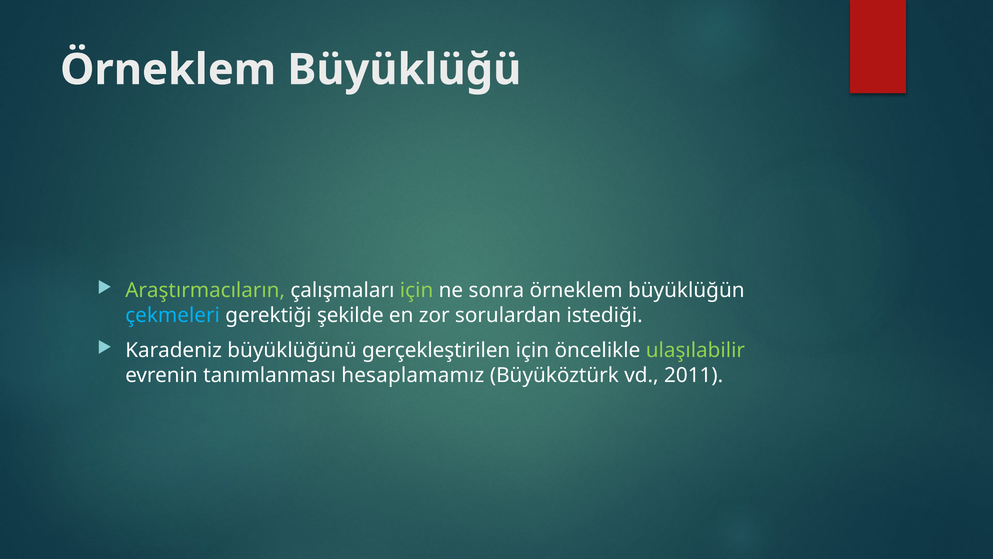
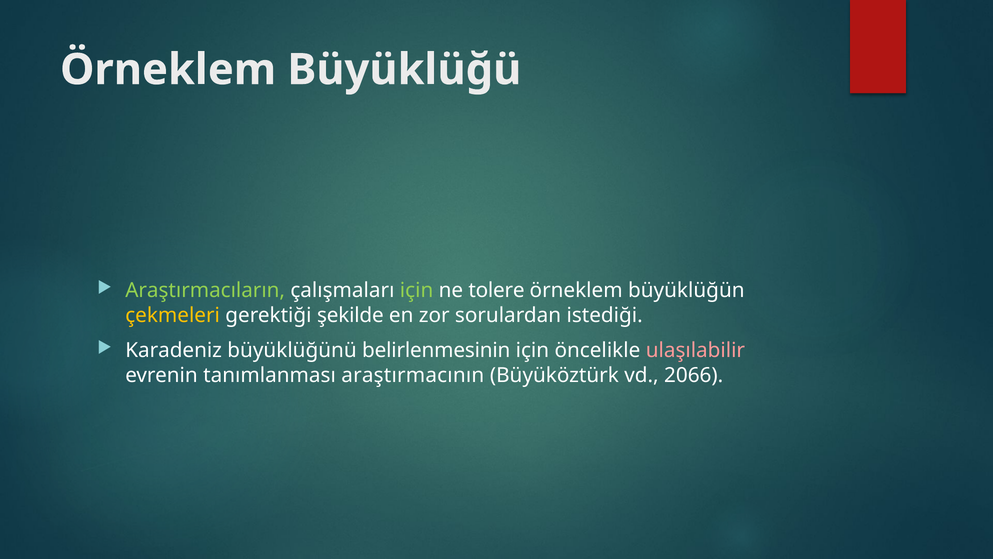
sonra: sonra -> tolere
çekmeleri colour: light blue -> yellow
gerçekleştirilen: gerçekleştirilen -> belirlenmesinin
ulaşılabilir colour: light green -> pink
hesaplamamız: hesaplamamız -> araştırmacının
2011: 2011 -> 2066
